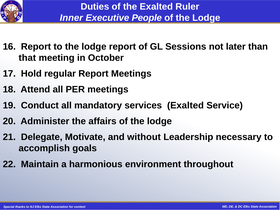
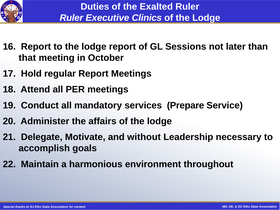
Inner at (71, 18): Inner -> Ruler
People: People -> Clinics
services Exalted: Exalted -> Prepare
